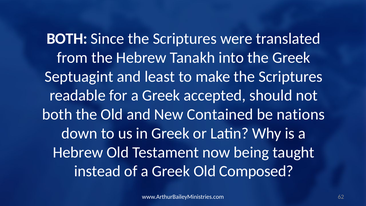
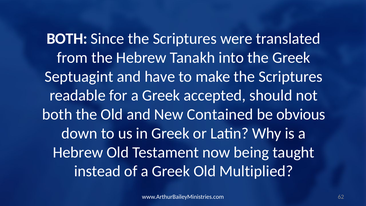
least: least -> have
nations: nations -> obvious
Composed: Composed -> Multiplied
